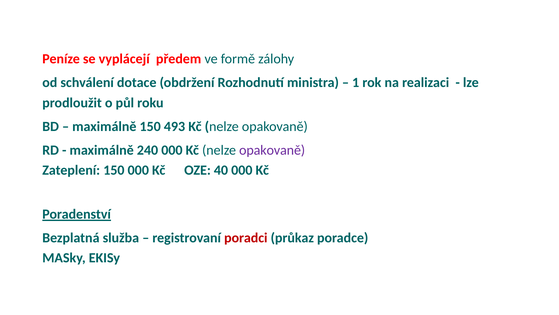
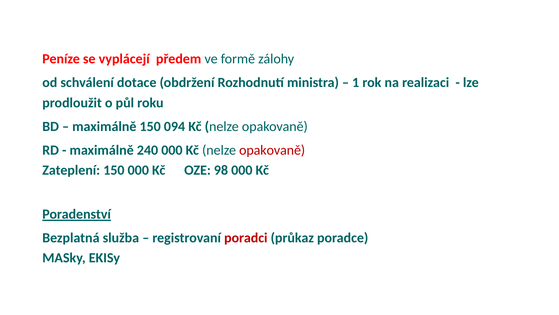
493: 493 -> 094
opakovaně at (272, 150) colour: purple -> red
40: 40 -> 98
